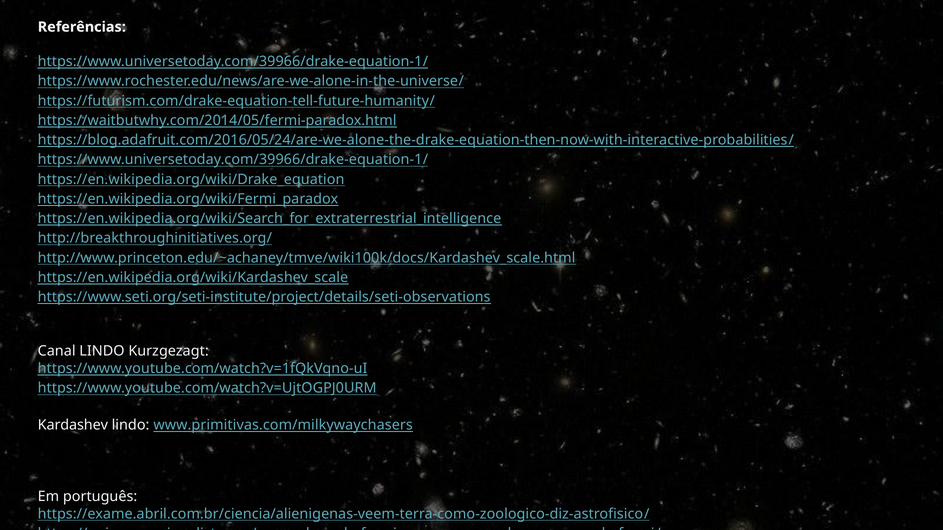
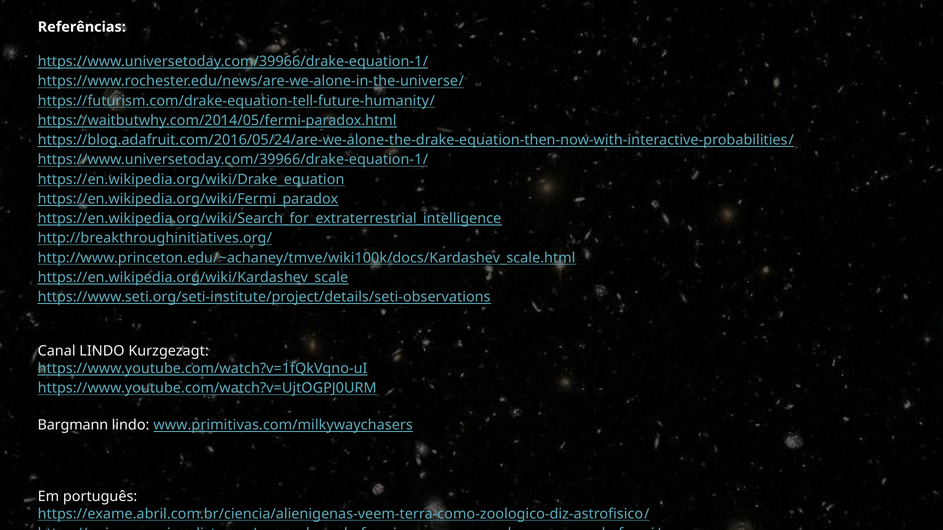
Kardashev: Kardashev -> Bargmann
